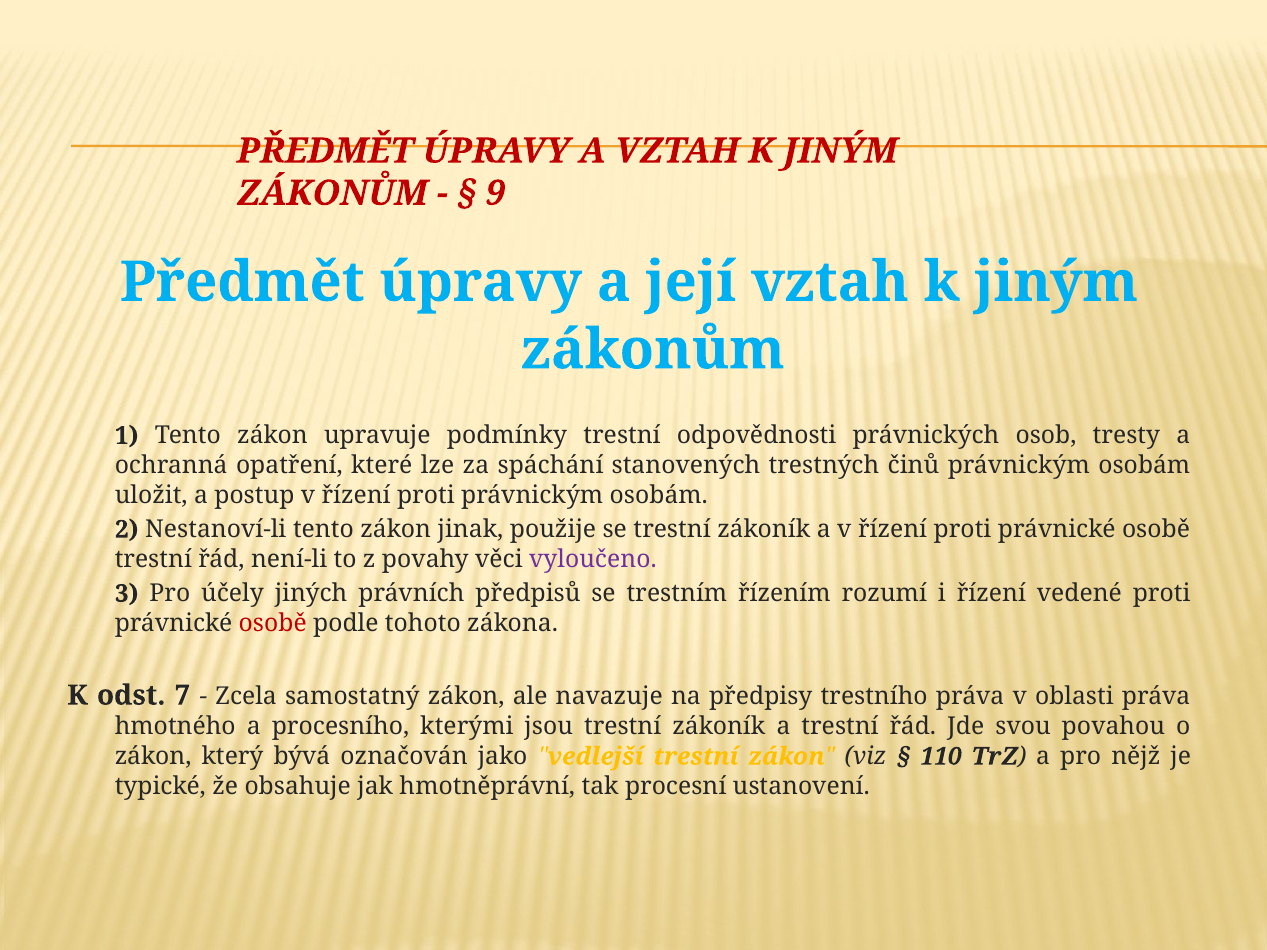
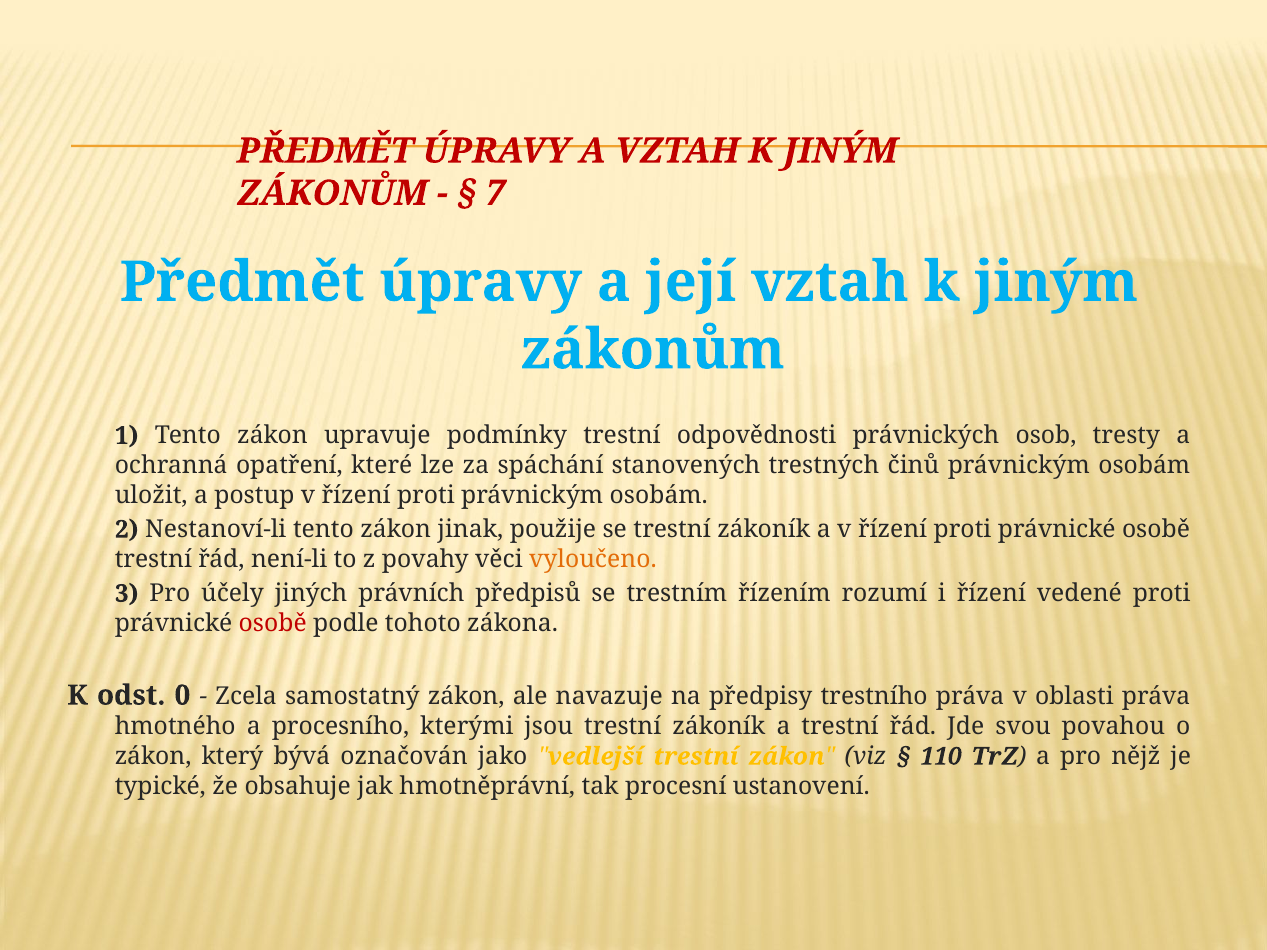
9: 9 -> 7
vyloučeno colour: purple -> orange
7: 7 -> 0
